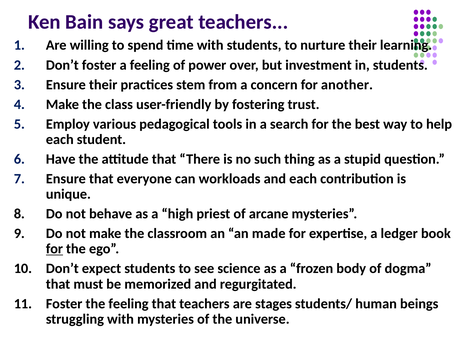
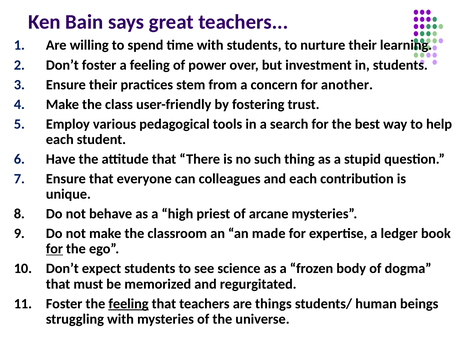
workloads: workloads -> colleagues
feeling at (129, 304) underline: none -> present
stages: stages -> things
